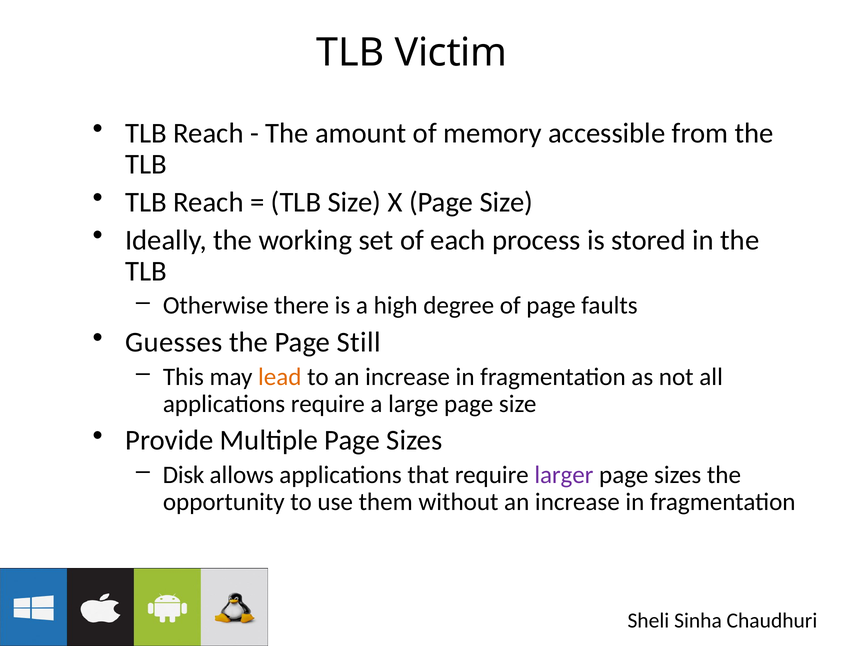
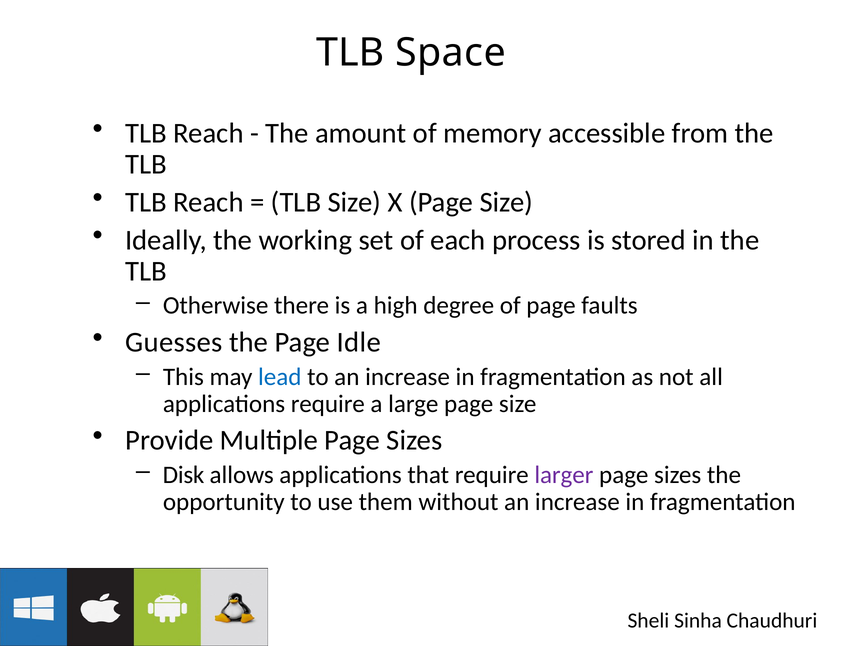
Victim: Victim -> Space
Still: Still -> Idle
lead colour: orange -> blue
